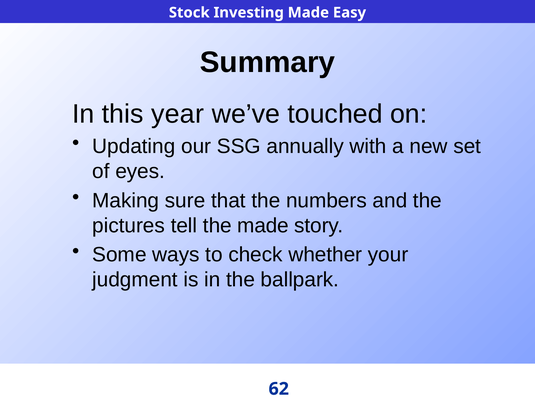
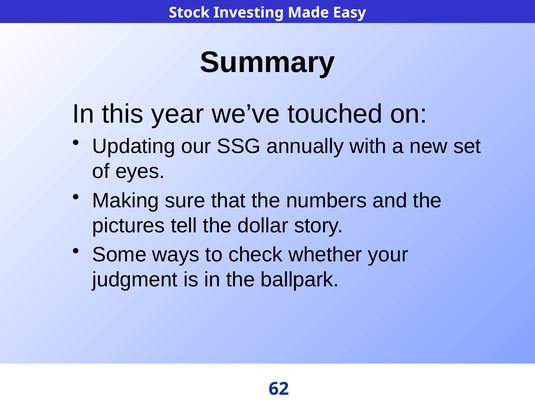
the made: made -> dollar
